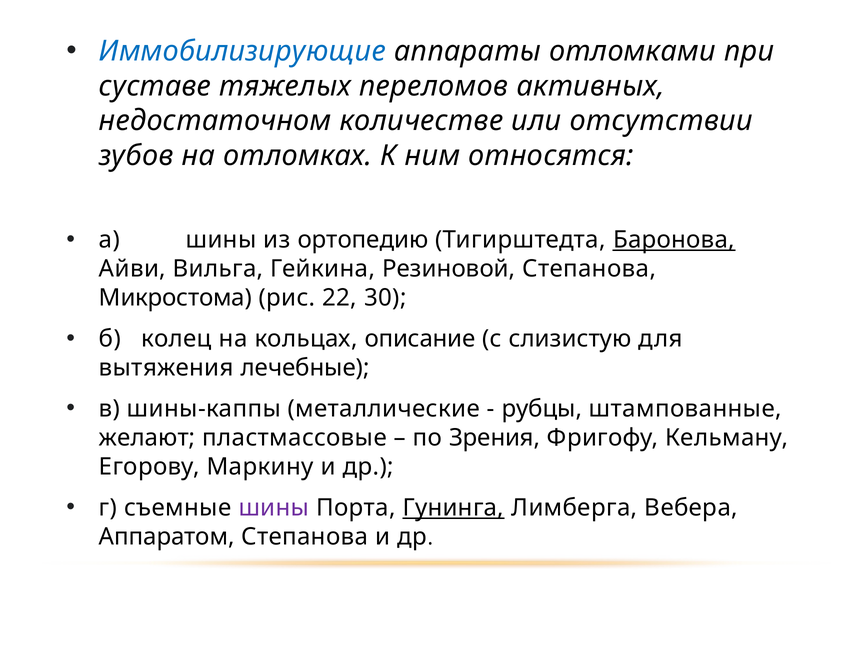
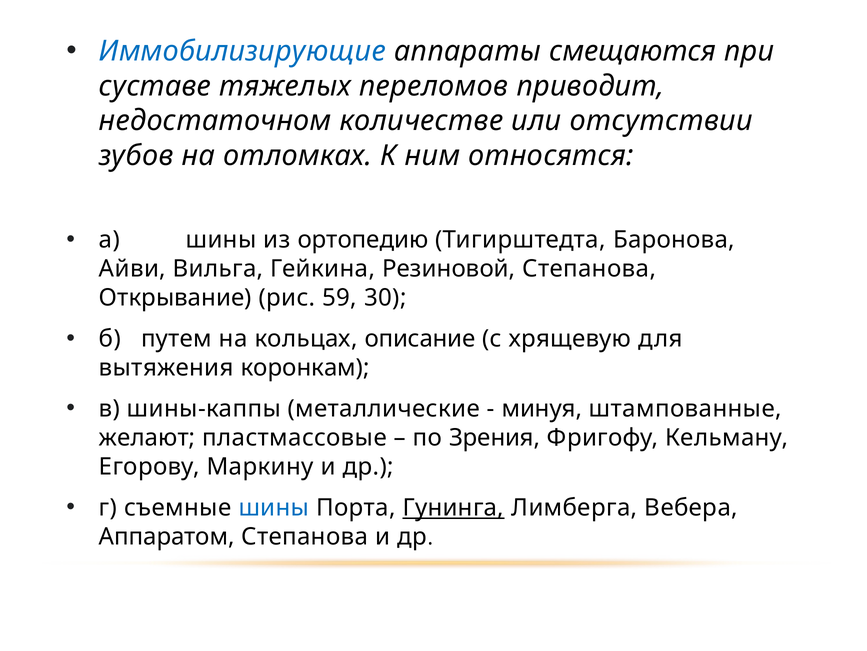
отломками: отломками -> смещаются
активных: активных -> приводит
Баронова underline: present -> none
Микростома: Микростома -> Открывание
22: 22 -> 59
колец: колец -> путем
слизистую: слизистую -> хрящевую
лечебные: лечебные -> коронкам
рубцы: рубцы -> минуя
шины at (274, 507) colour: purple -> blue
